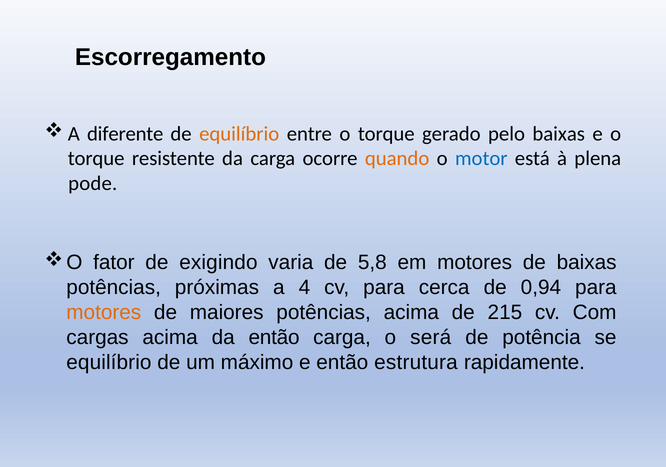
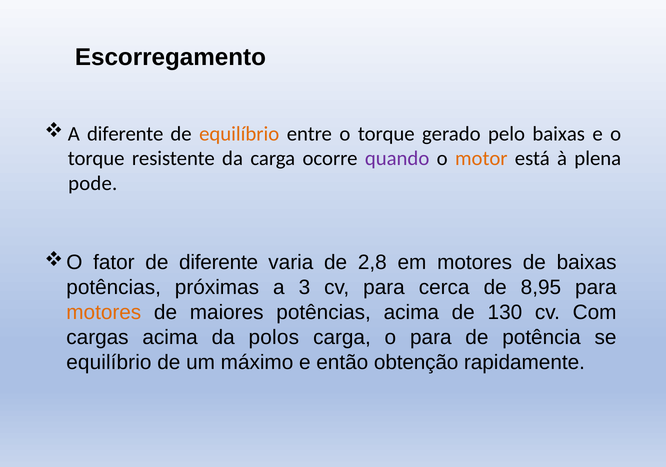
quando colour: orange -> purple
motor colour: blue -> orange
de exigindo: exigindo -> diferente
5,8: 5,8 -> 2,8
4: 4 -> 3
0,94: 0,94 -> 8,95
215: 215 -> 130
da então: então -> polos
o será: será -> para
estrutura: estrutura -> obtenção
